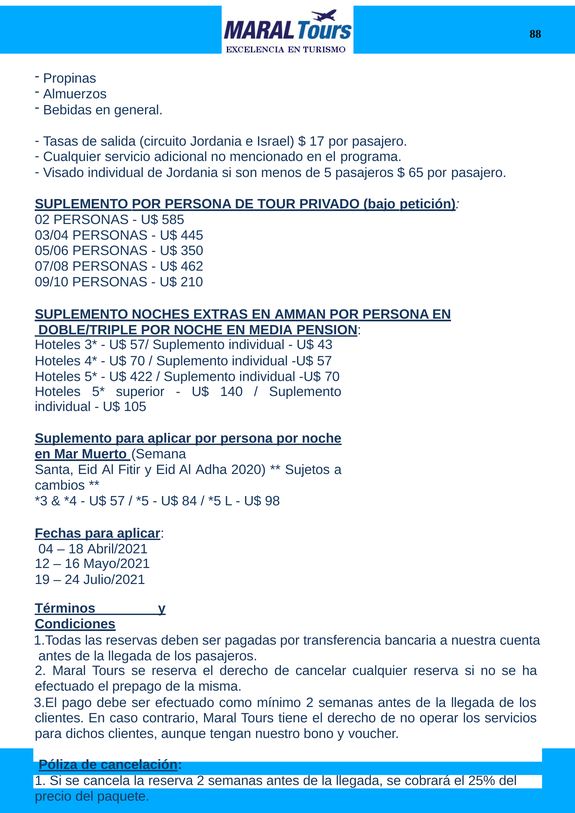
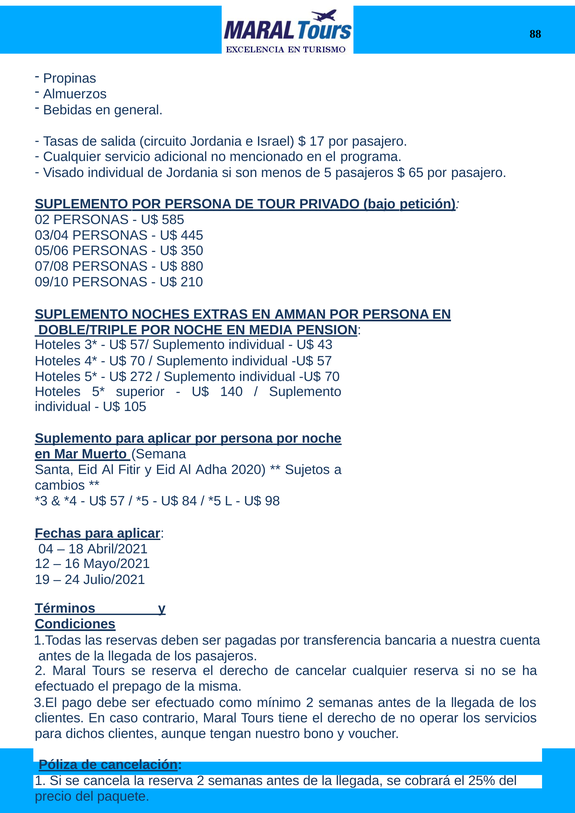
462: 462 -> 880
422: 422 -> 272
